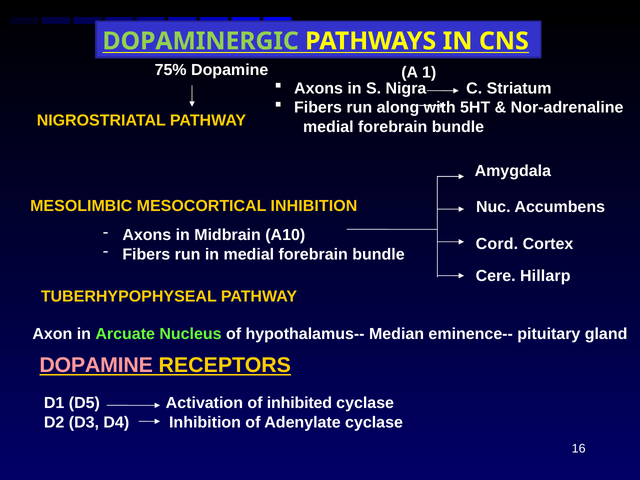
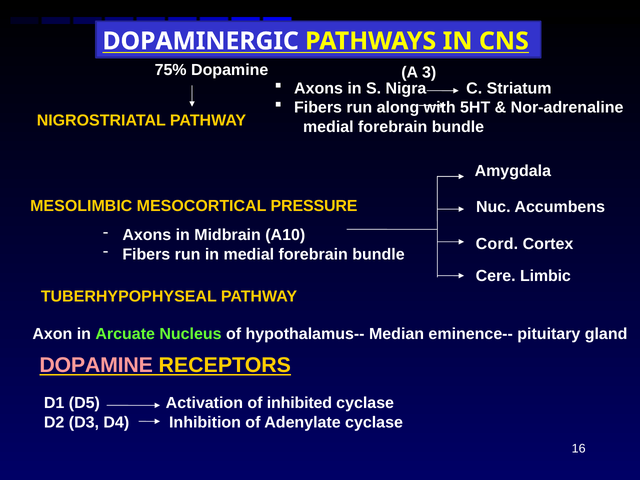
DOPAMINERGIC colour: light green -> white
1: 1 -> 3
MESOCORTICAL INHIBITION: INHIBITION -> PRESSURE
Hillarp: Hillarp -> Limbic
